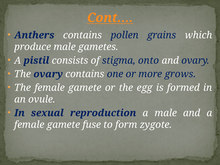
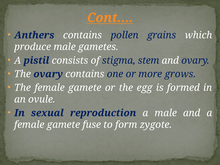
onto: onto -> stem
